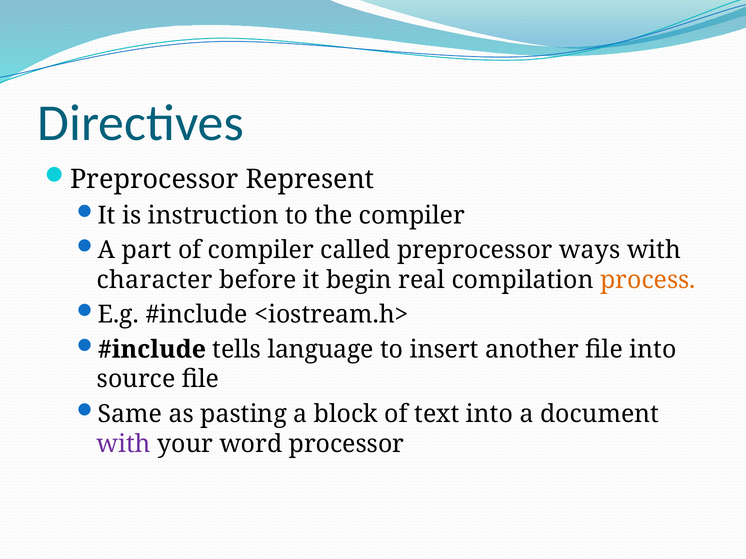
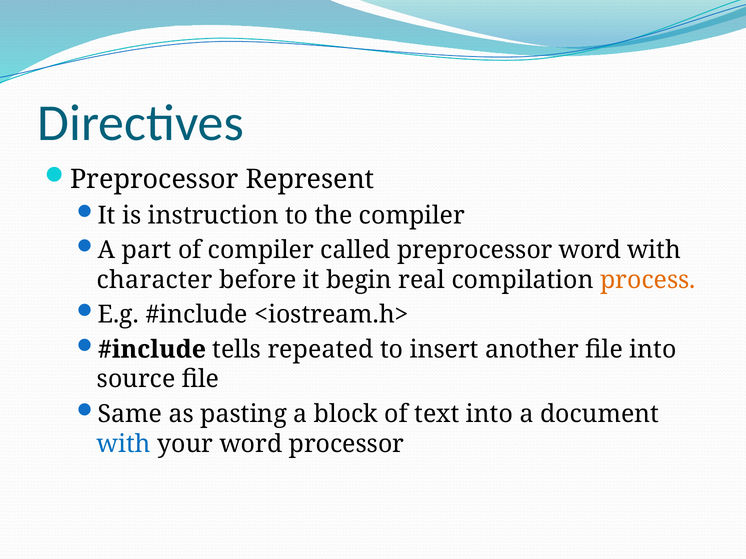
preprocessor ways: ways -> word
language: language -> repeated
with at (124, 444) colour: purple -> blue
